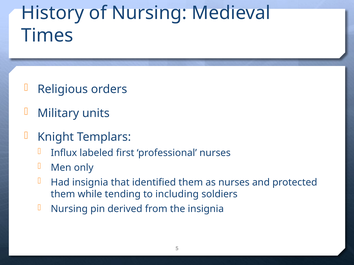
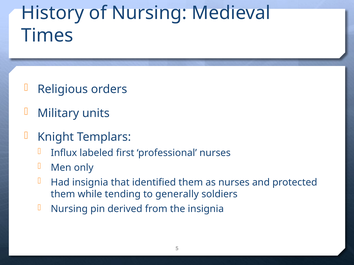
including: including -> generally
